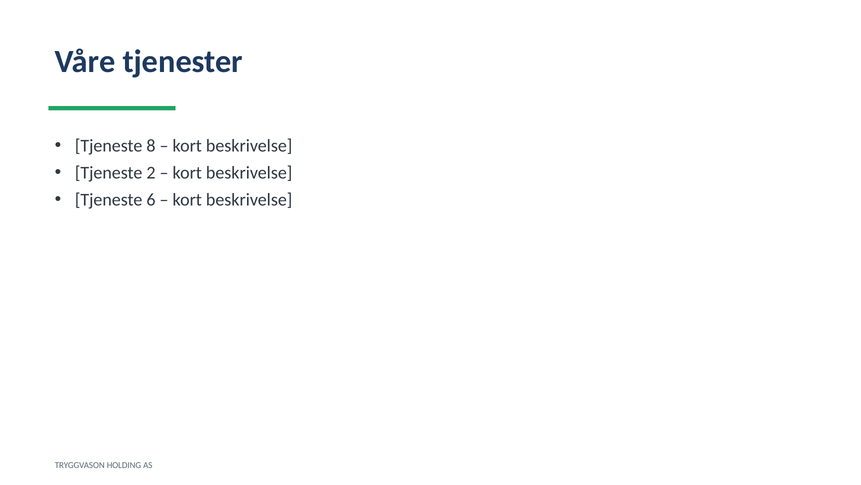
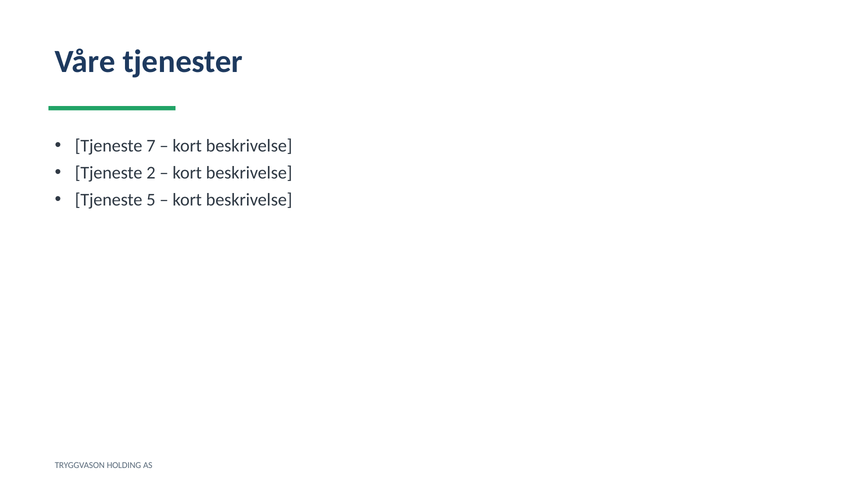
8: 8 -> 7
6: 6 -> 5
